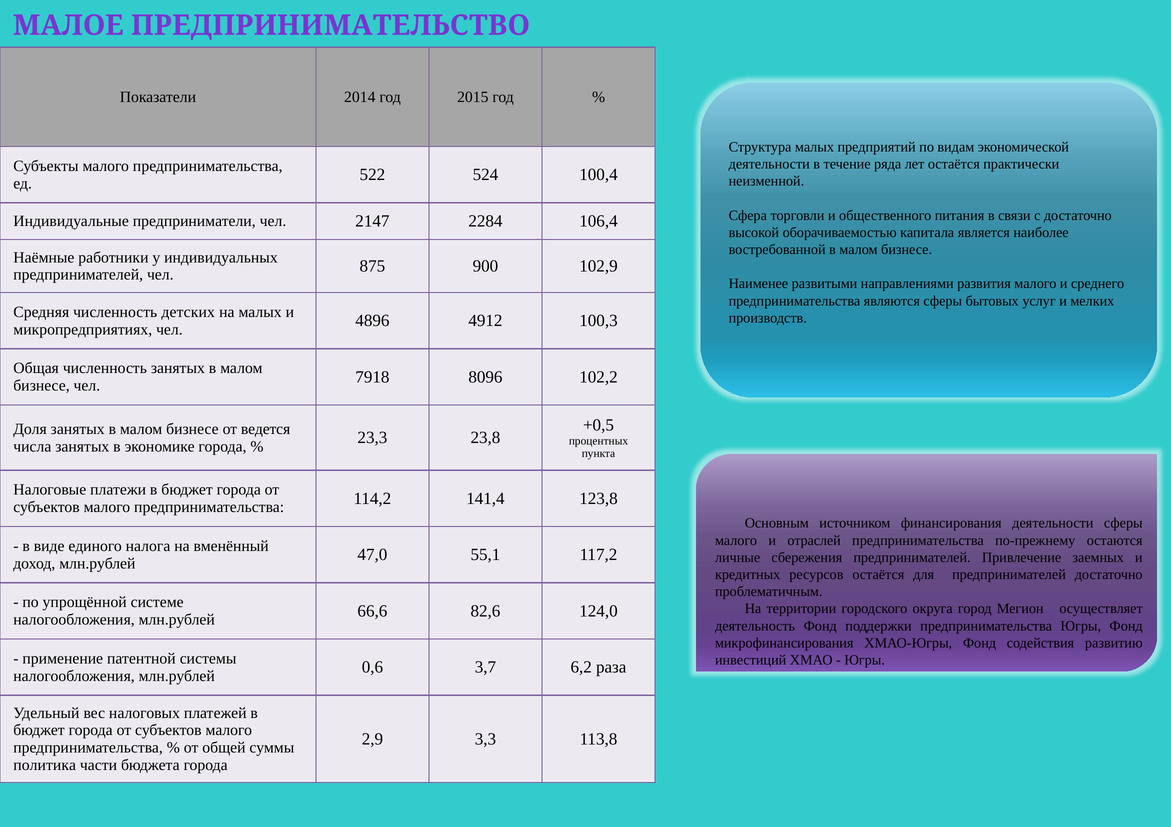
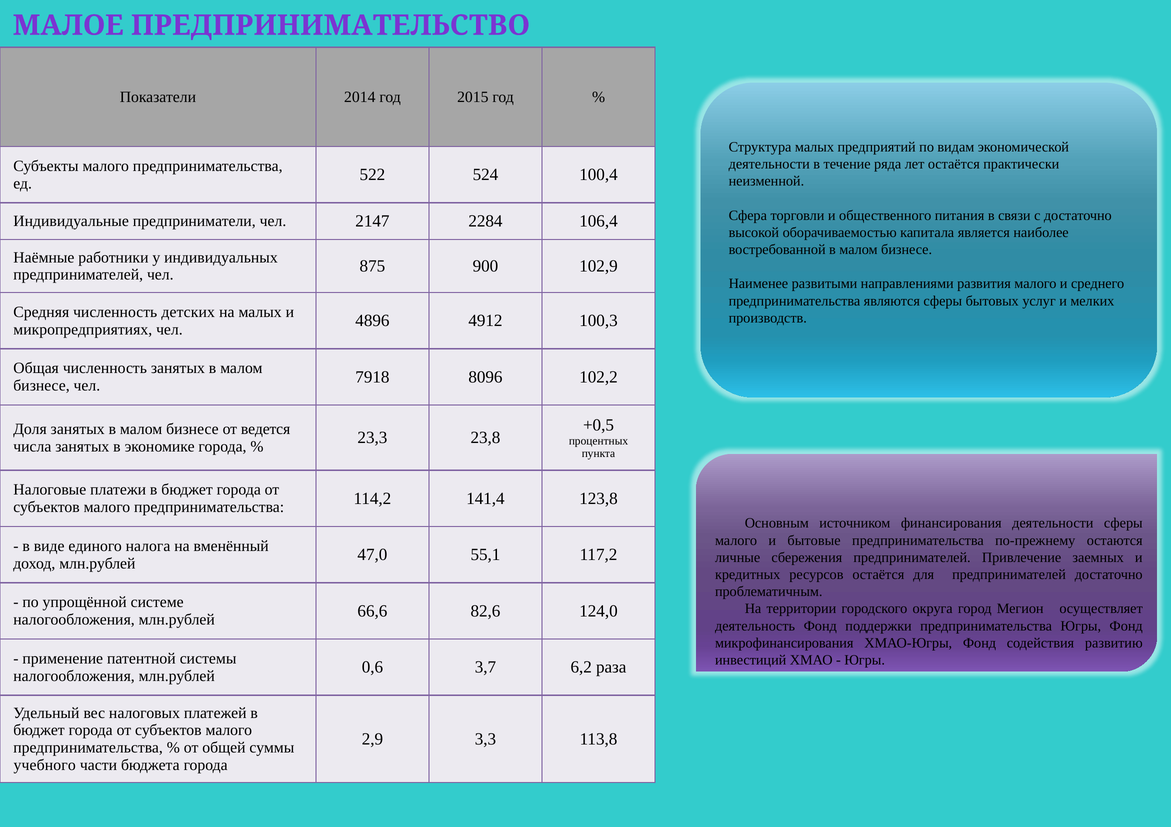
отраслей: отраслей -> бытовые
политика: политика -> учебного
